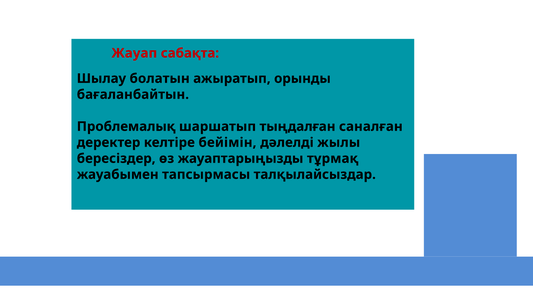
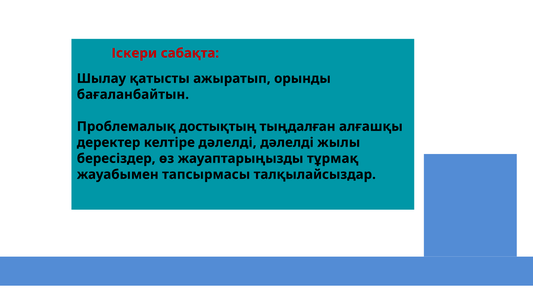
Жауап: Жауап -> Іскери
болатын: болатын -> қатысты
шаршатып: шаршатып -> достықтың
саналған: саналған -> алғашқы
келтіре бейімін: бейімін -> дәлелді
